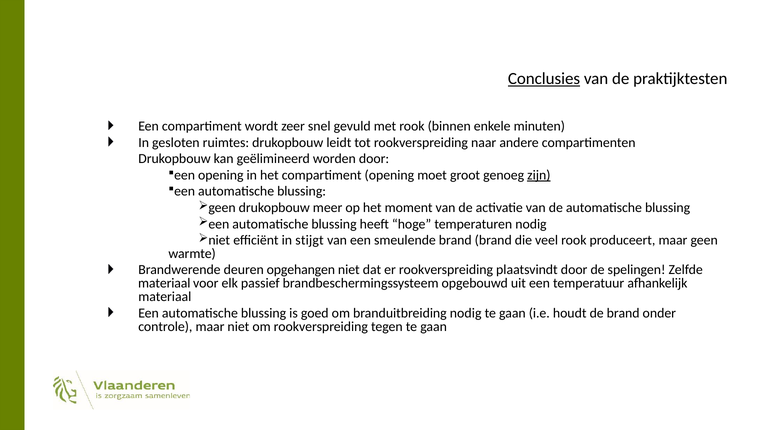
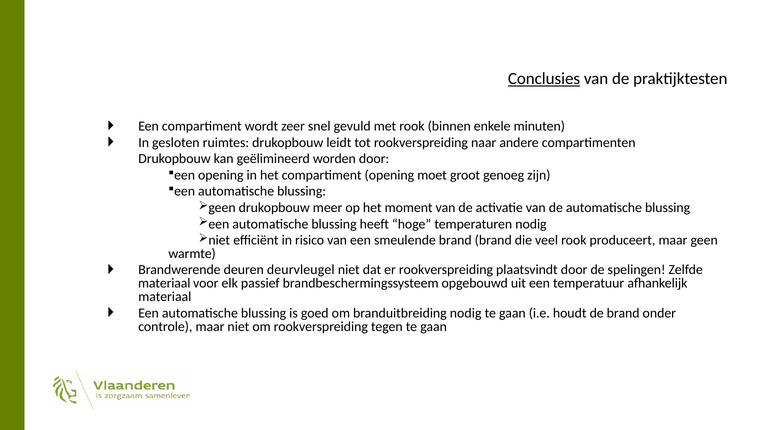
zijn underline: present -> none
stijgt: stijgt -> risico
opgehangen: opgehangen -> deurvleugel
